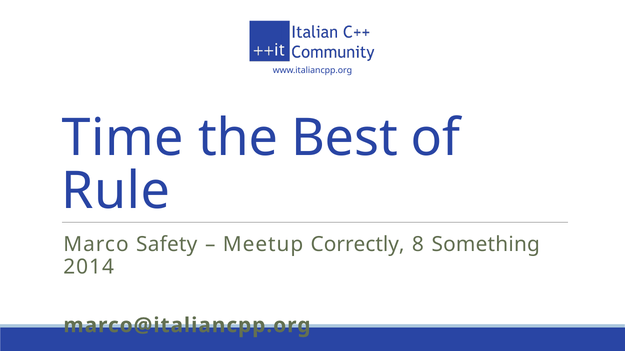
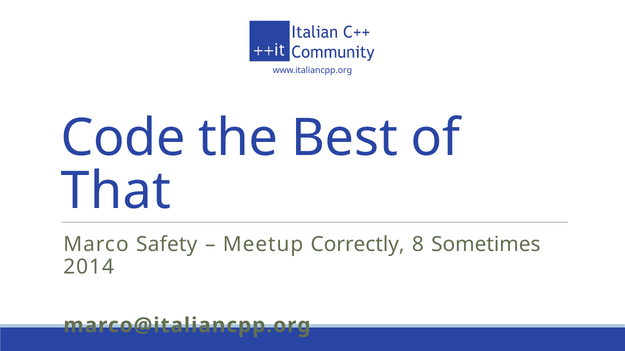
Time: Time -> Code
Rule: Rule -> That
Something: Something -> Sometimes
